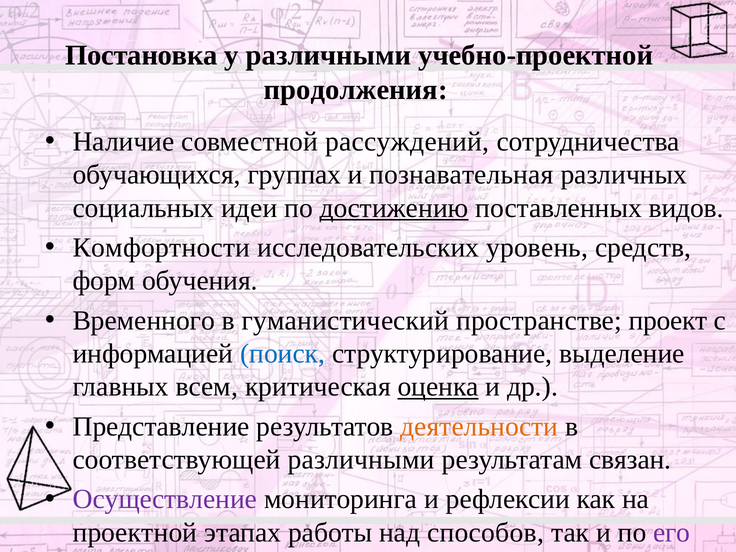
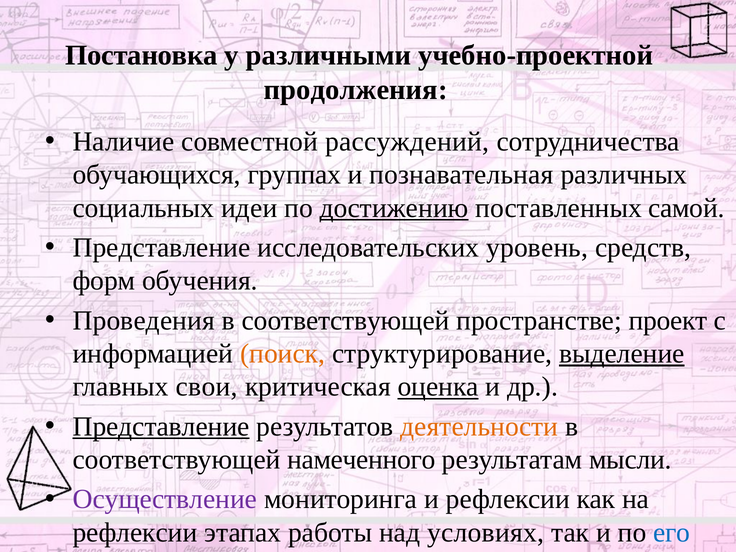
видов: видов -> самой
Комфортности at (161, 248): Комфортности -> Представление
Временного: Временного -> Проведения
гуманистический at (345, 321): гуманистический -> соответствующей
поиск colour: blue -> orange
выделение underline: none -> present
всем: всем -> свои
Представление at (161, 427) underline: none -> present
соответствующей различными: различными -> намеченного
связан: связан -> мысли
проектной at (135, 533): проектной -> рефлексии
способов: способов -> условиях
его colour: purple -> blue
